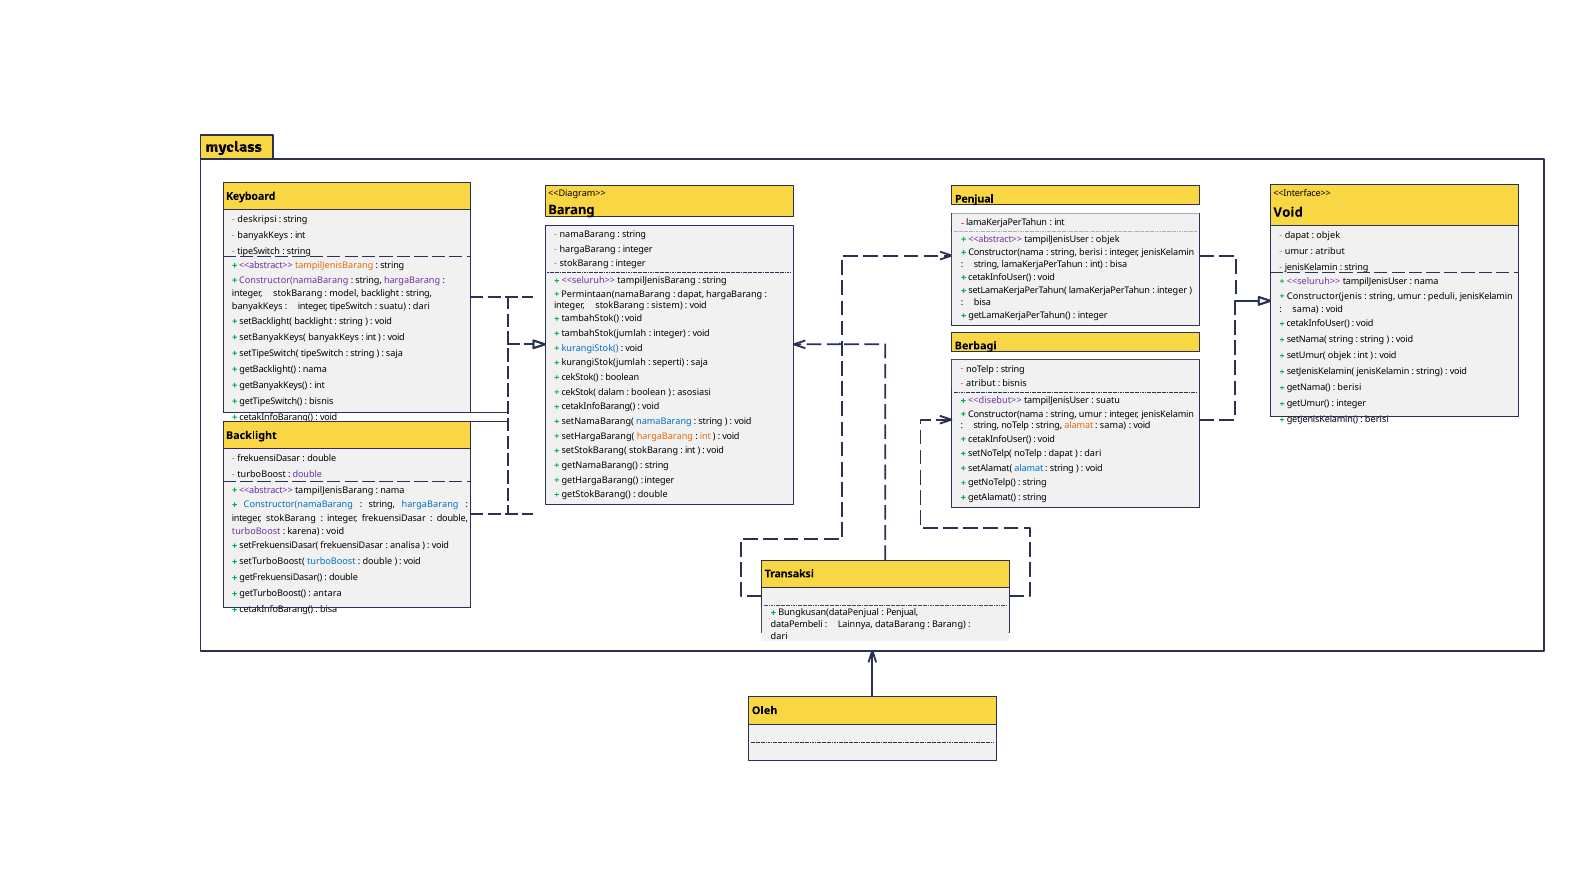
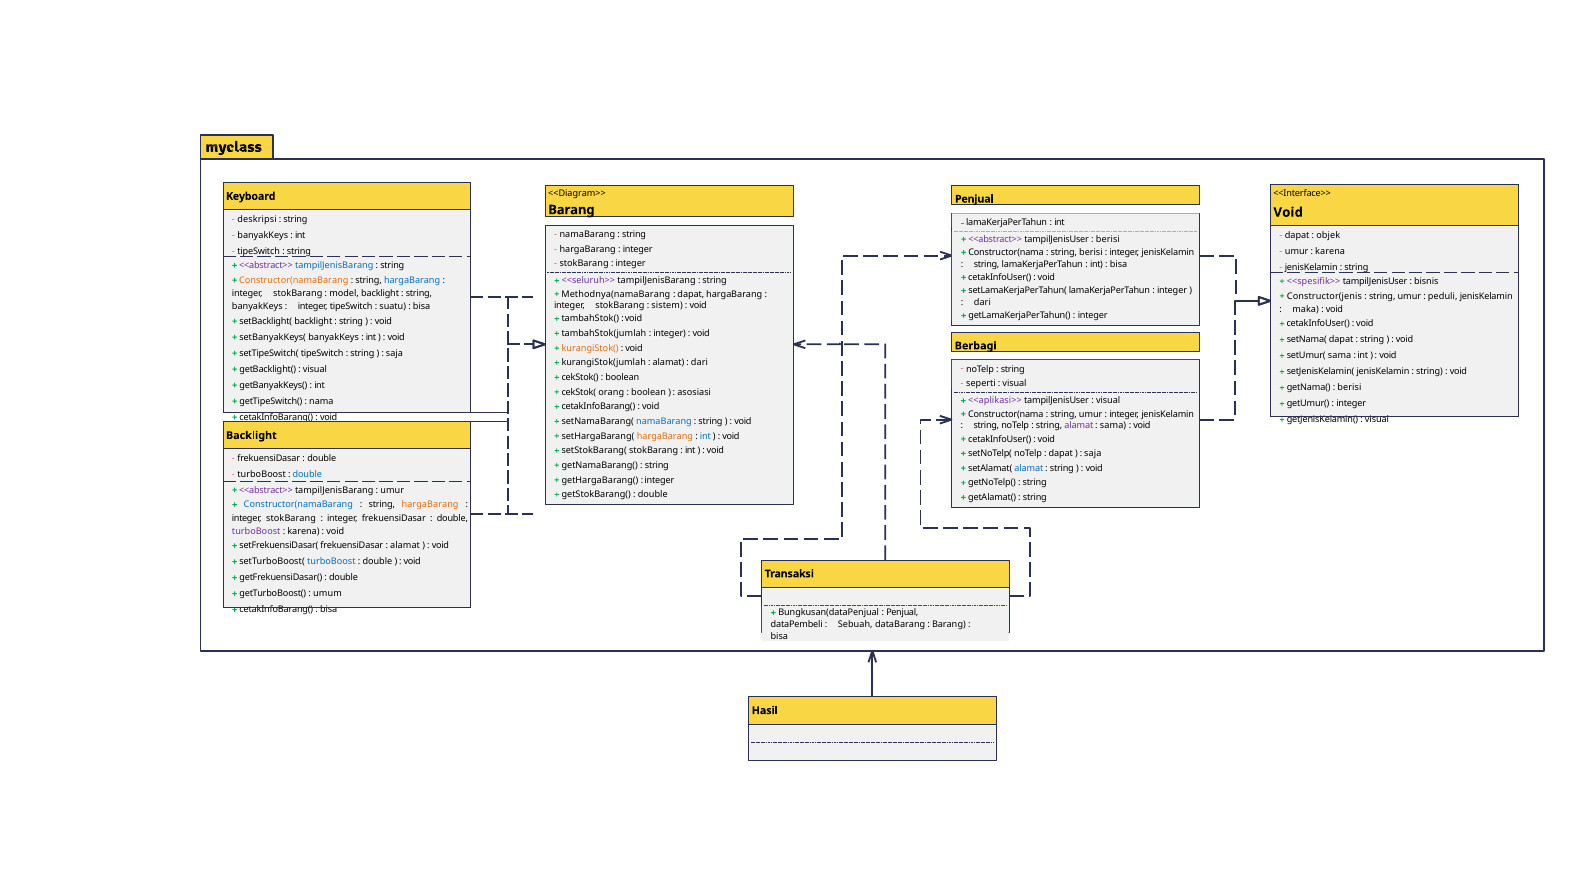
objek at (1108, 239): objek -> berisi
atribut at (1330, 251): atribut -> karena
tampilJenisBarang at (334, 266) colour: orange -> blue
Constructor(namaBarang at (294, 280) colour: purple -> orange
hargaBarang at (412, 280) colour: purple -> blue
<<seluruh>> at (1314, 281): <<seluruh>> -> <<spesifik>>
nama at (1426, 281): nama -> bisnis
Permintaan(namaBarang: Permintaan(namaBarang -> Methodnya(namaBarang
bisa at (982, 303): bisa -> dari
dari at (422, 307): dari -> bisa
sama at (1306, 309): sama -> maka
setNama( string: string -> dapat
kurangiStok( colour: blue -> orange
setUmur( objek: objek -> sama
seperti at (669, 363): seperti -> alamat
saja at (699, 363): saja -> dari
nama at (315, 369): nama -> visual
atribut at (981, 384): atribut -> seperti
bisnis at (1015, 384): bisnis -> visual
dalam: dalam -> orang
<<disebut>>: <<disebut>> -> <<aplikasi>>
suatu at (1108, 401): suatu -> visual
bisnis at (321, 401): bisnis -> nama
berisi at (1377, 420): berisi -> visual
alamat at (1079, 426) colour: orange -> purple
int at (705, 436) colour: orange -> blue
dari at (1093, 454): dari -> saja
double at (307, 475) colour: purple -> blue
nama at (392, 490): nama -> umur
hargaBarang at (430, 505) colour: blue -> orange
analisa at (405, 546): analisa -> alamat
antara: antara -> umum
Lainnya: Lainnya -> Sebuah
dari at (779, 636): dari -> bisa
Oleh: Oleh -> Hasil
